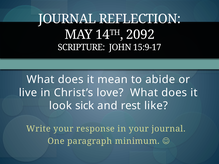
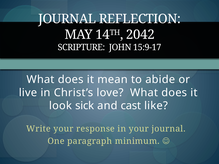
2092: 2092 -> 2042
rest: rest -> cast
